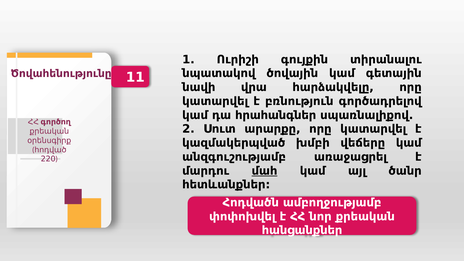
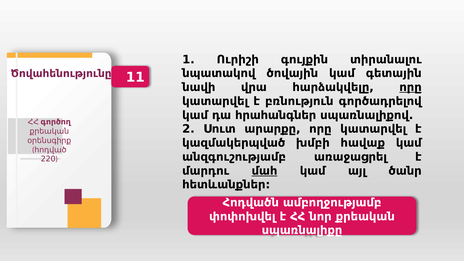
որը at (411, 87) underline: none -> present
վեճերը: վեճերը -> հավաք
հանցանքներ: հանցանքներ -> սպառնալիքը
